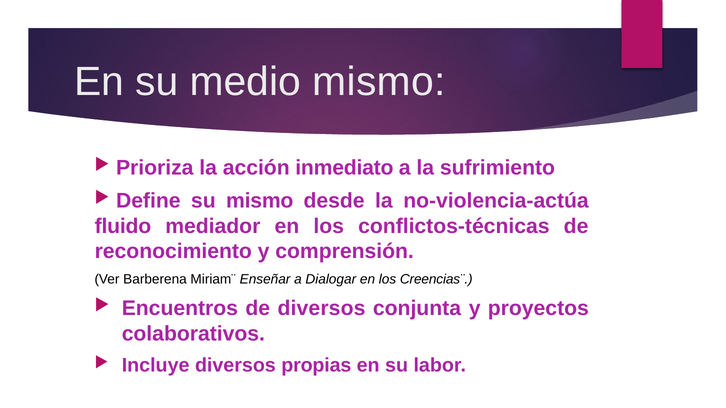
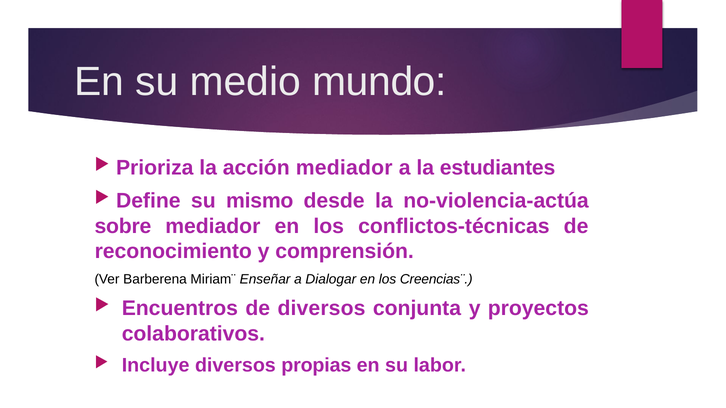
medio mismo: mismo -> mundo
acción inmediato: inmediato -> mediador
sufrimiento: sufrimiento -> estudiantes
fluido: fluido -> sobre
